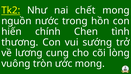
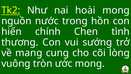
chết: chết -> hoài
lương: lương -> mang
